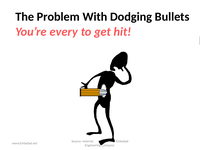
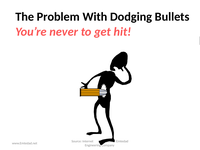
every: every -> never
